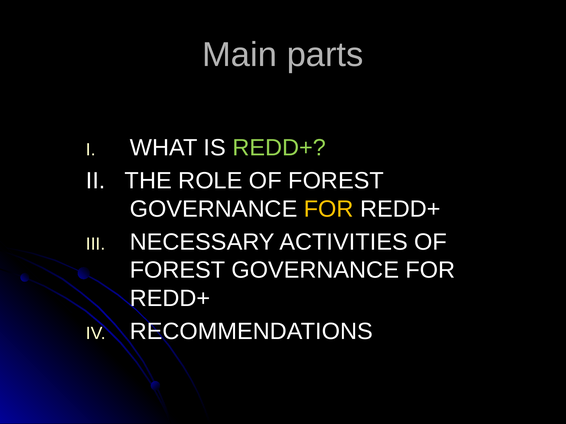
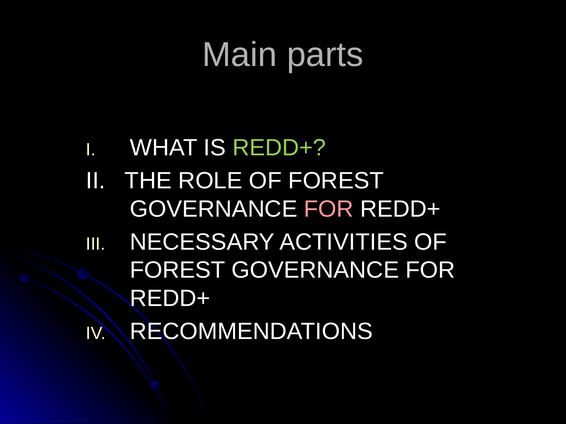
FOR at (329, 209) colour: yellow -> pink
